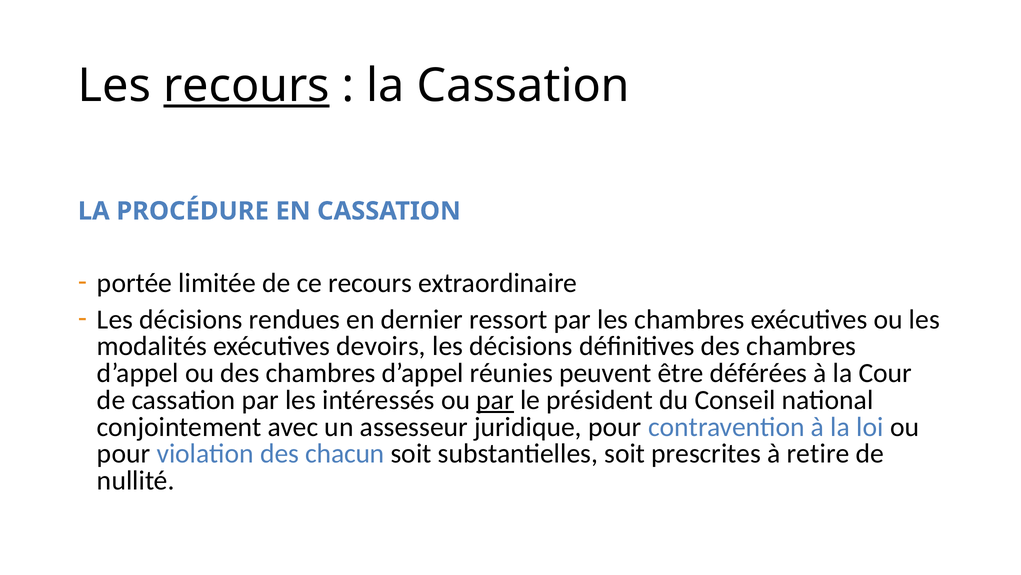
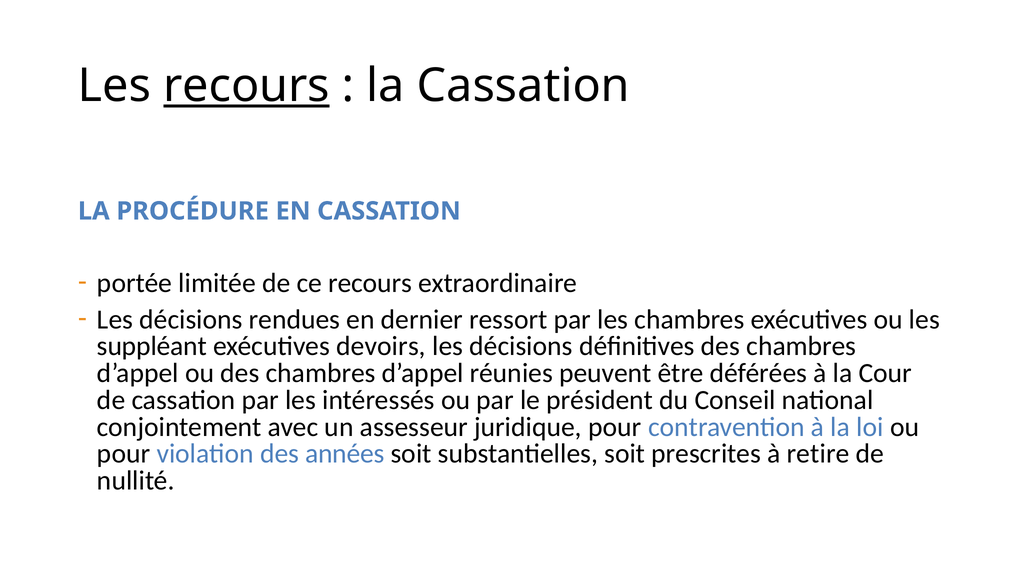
modalités: modalités -> suppléant
par at (495, 400) underline: present -> none
chacun: chacun -> années
